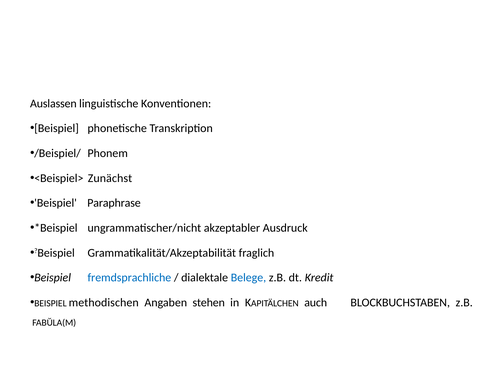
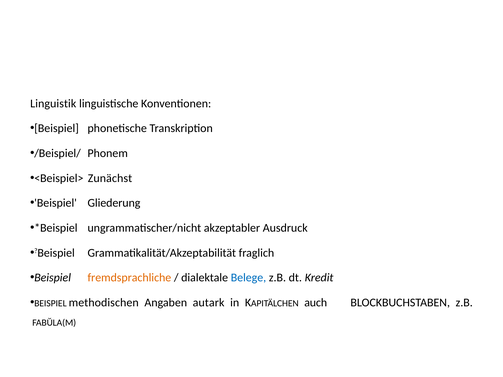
Auslassen: Auslassen -> Linguistik
Paraphrase: Paraphrase -> Gliederung
fremdsprachliche colour: blue -> orange
stehen: stehen -> autark
